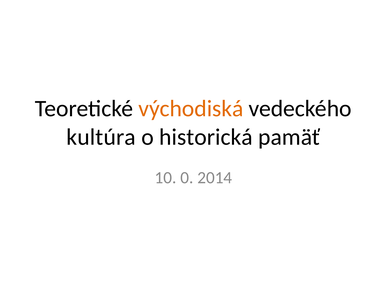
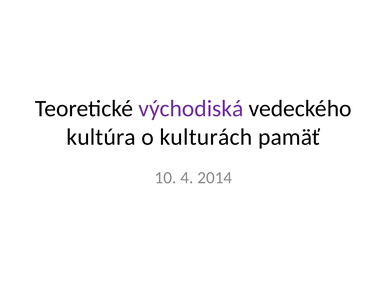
východiská colour: orange -> purple
historická: historická -> kulturách
0: 0 -> 4
